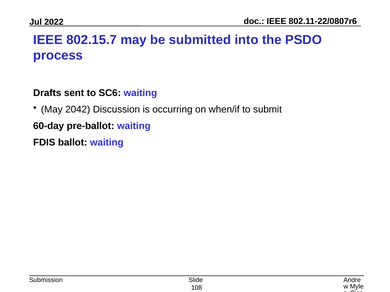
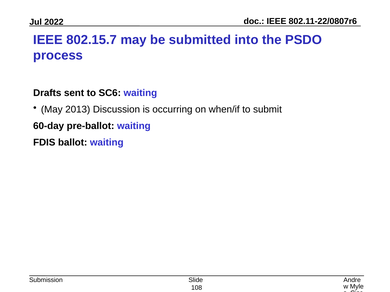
2042: 2042 -> 2013
